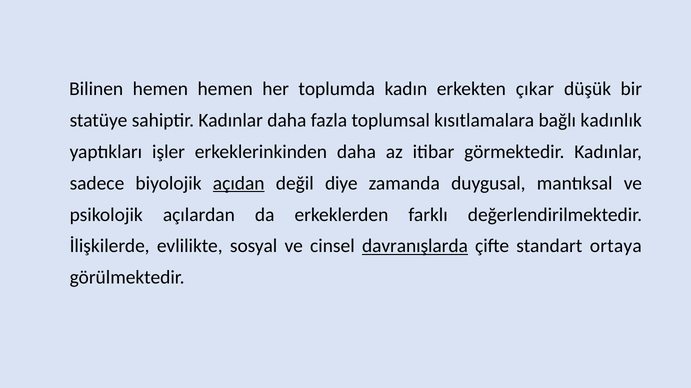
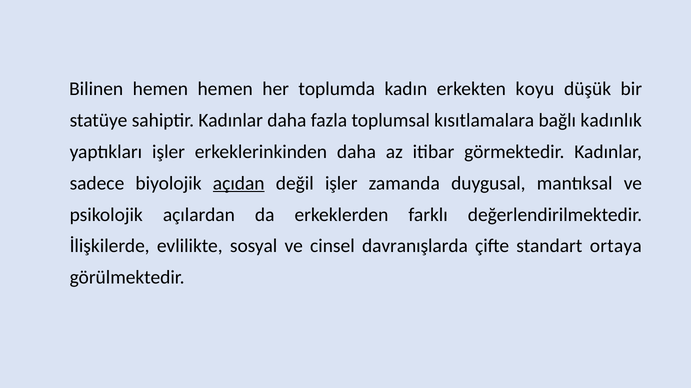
çıkar: çıkar -> koyu
değil diye: diye -> işler
davranışlarda underline: present -> none
